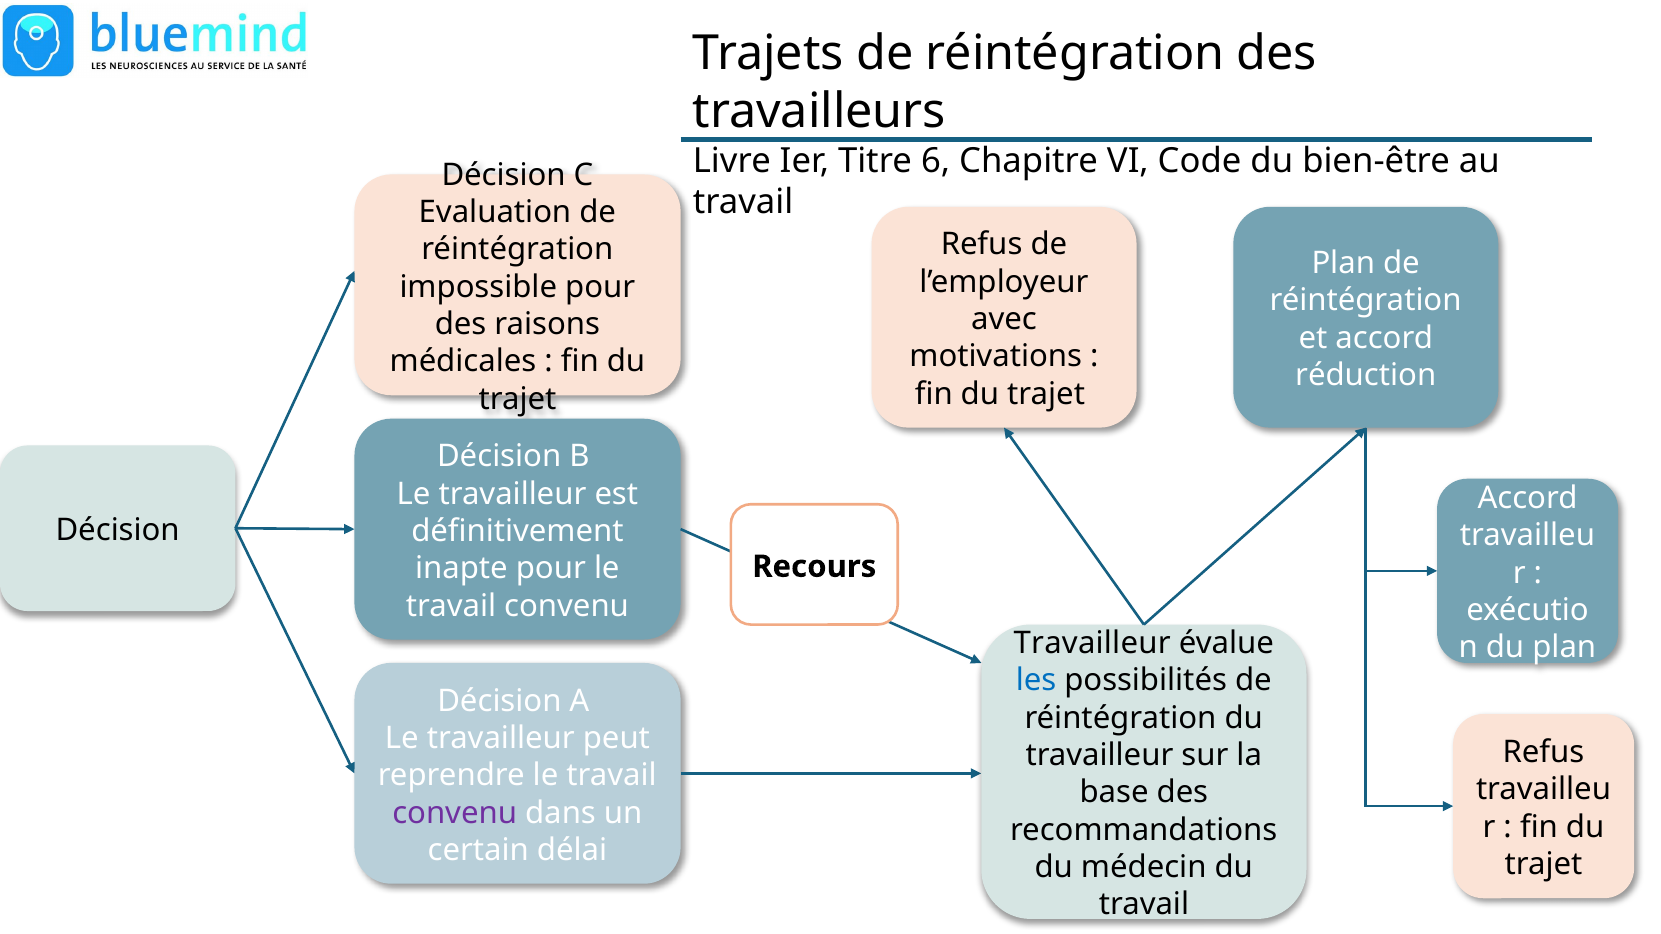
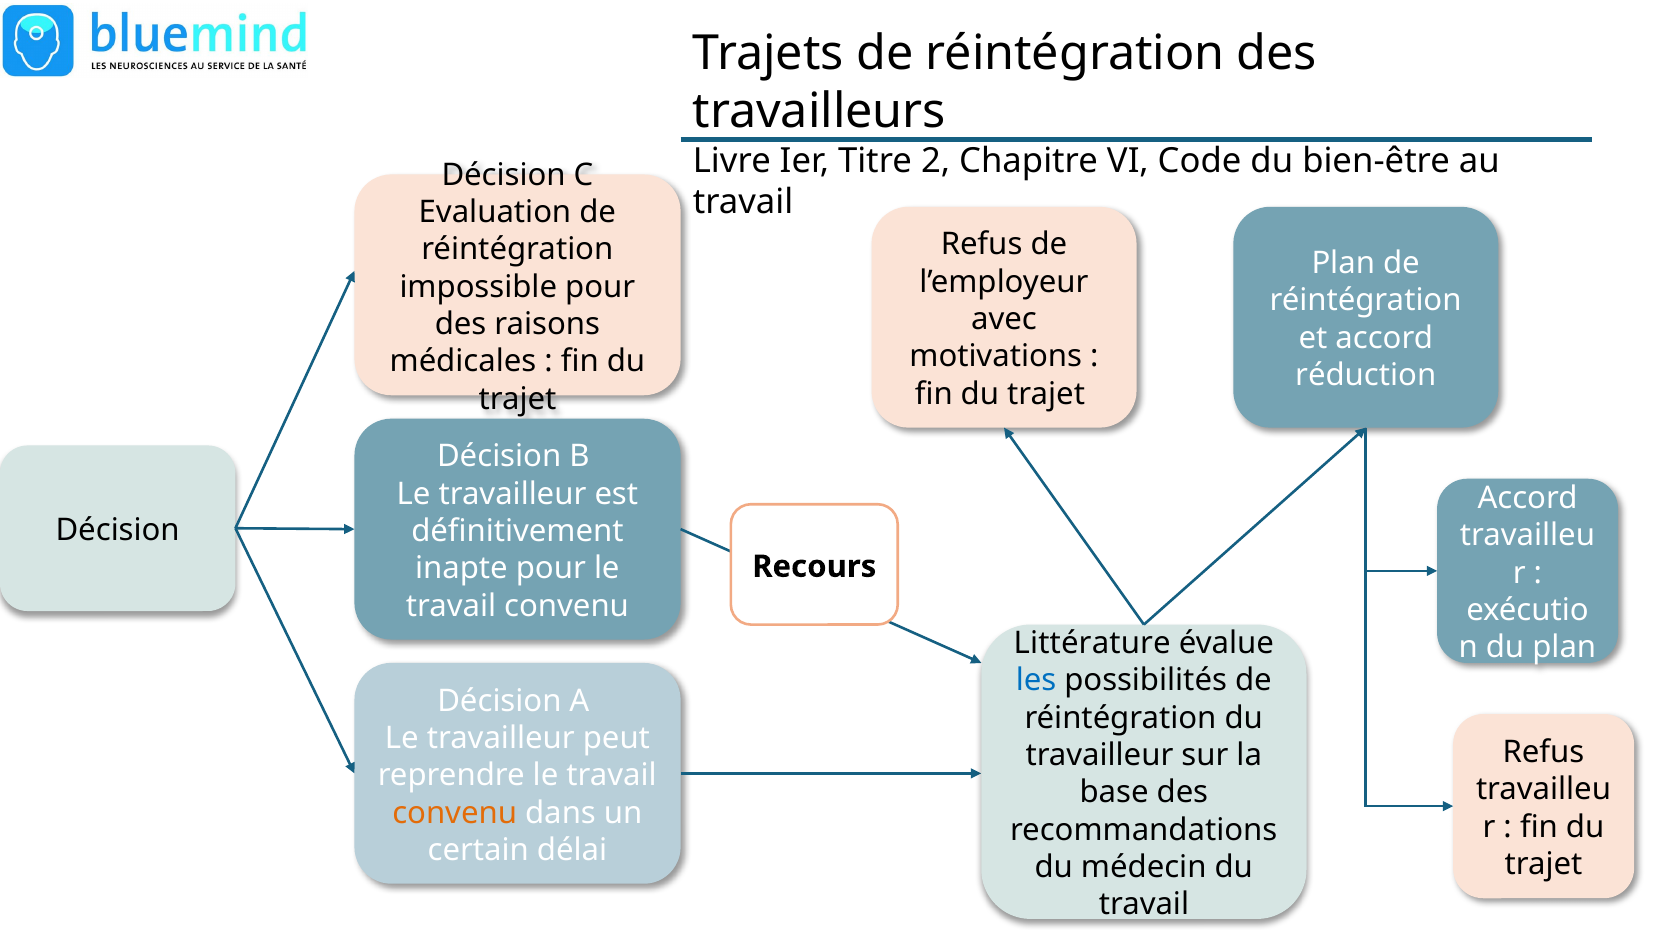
6: 6 -> 2
Travailleur at (1092, 643): Travailleur -> Littérature
convenu at (455, 813) colour: purple -> orange
